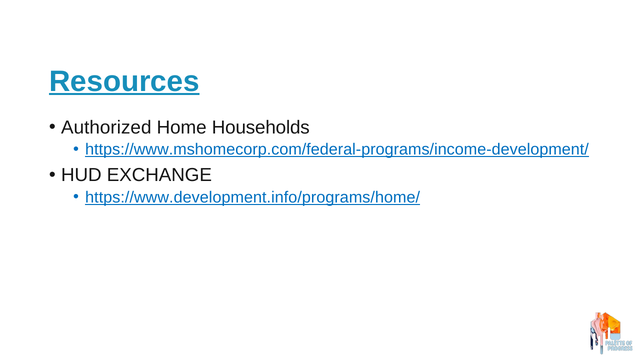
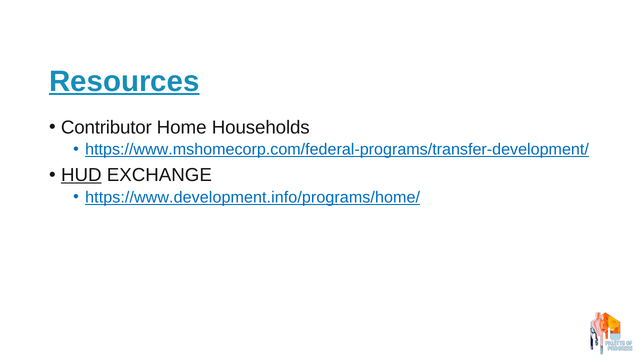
Authorized: Authorized -> Contributor
https://www.mshomecorp.com/federal-programs/income-development/: https://www.mshomecorp.com/federal-programs/income-development/ -> https://www.mshomecorp.com/federal-programs/transfer-development/
HUD underline: none -> present
